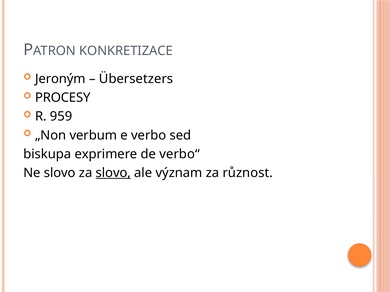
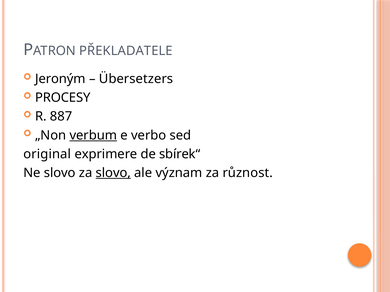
KONKRETIZACE: KONKRETIZACE -> PŘEKLADATELE
959: 959 -> 887
verbum underline: none -> present
biskupa: biskupa -> original
verbo“: verbo“ -> sbírek“
